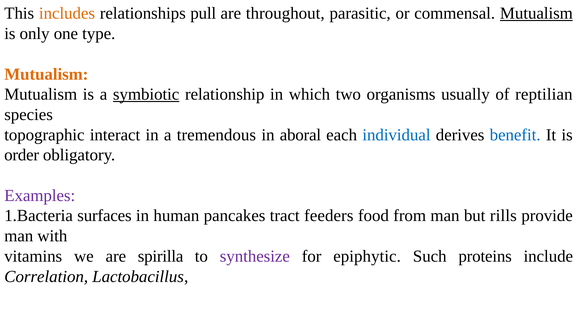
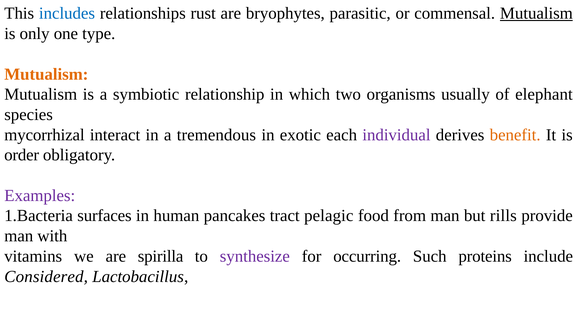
includes colour: orange -> blue
pull: pull -> rust
throughout: throughout -> bryophytes
symbiotic underline: present -> none
reptilian: reptilian -> elephant
topographic: topographic -> mycorrhizal
aboral: aboral -> exotic
individual colour: blue -> purple
benefit colour: blue -> orange
feeders: feeders -> pelagic
epiphytic: epiphytic -> occurring
Correlation: Correlation -> Considered
